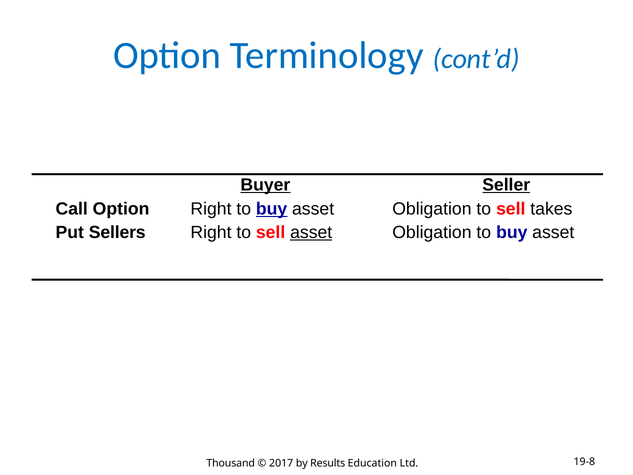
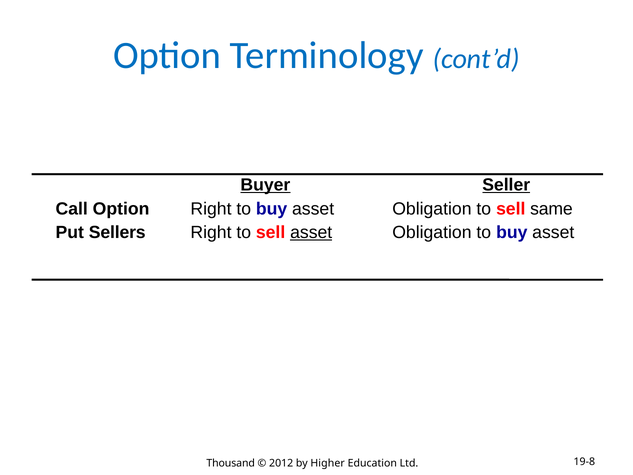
buy at (272, 209) underline: present -> none
takes: takes -> same
2017: 2017 -> 2012
Results: Results -> Higher
